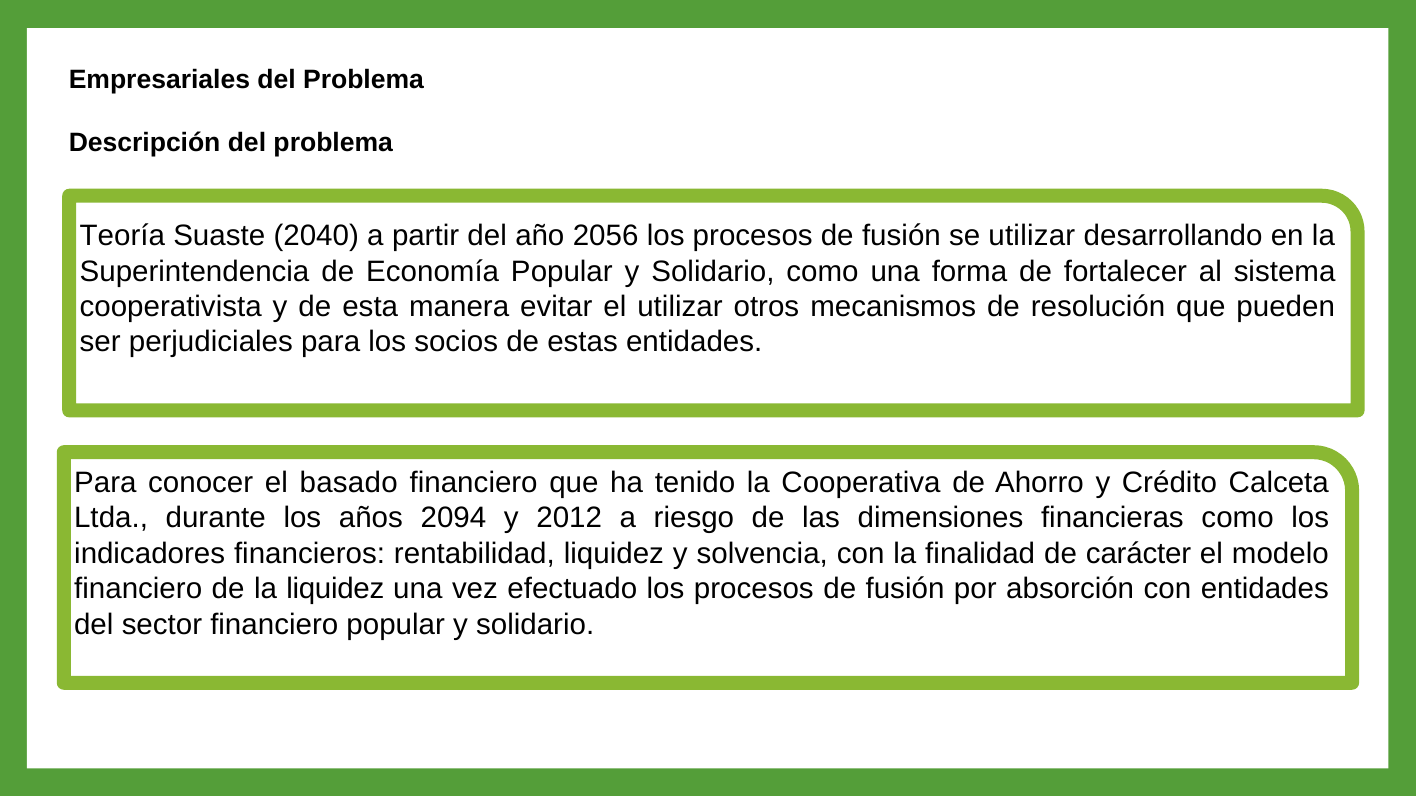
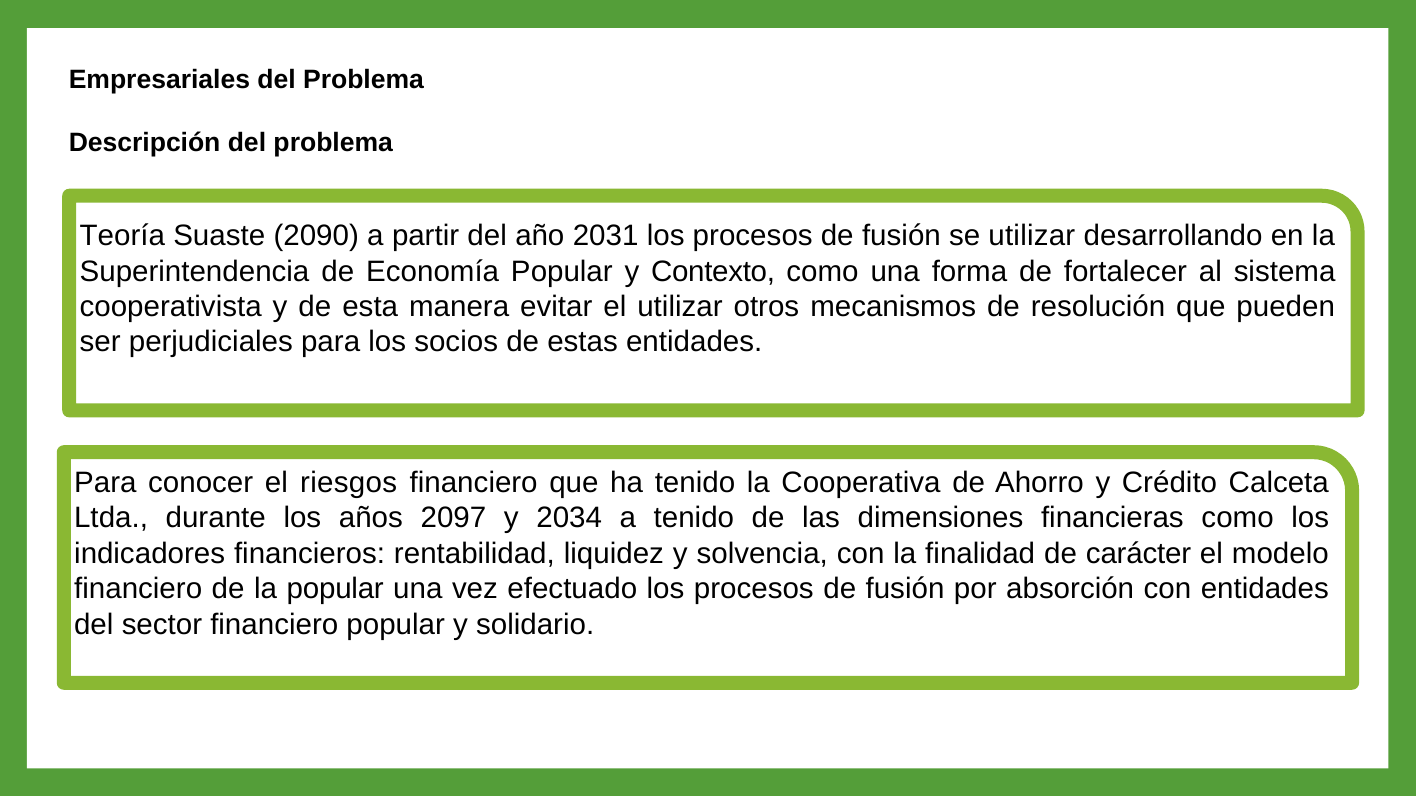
2040: 2040 -> 2090
2056: 2056 -> 2031
Economía Popular y Solidario: Solidario -> Contexto
basado: basado -> riesgos
2094: 2094 -> 2097
2012: 2012 -> 2034
a riesgo: riesgo -> tenido
la liquidez: liquidez -> popular
